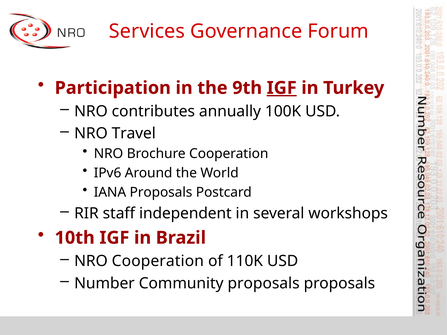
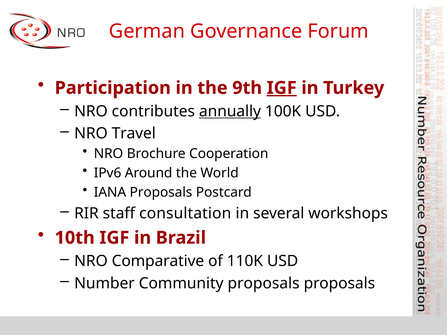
Services: Services -> German
annually underline: none -> present
independent: independent -> consultation
NRO Cooperation: Cooperation -> Comparative
